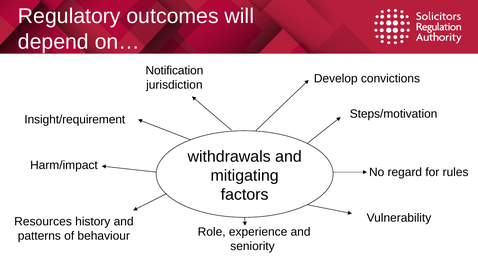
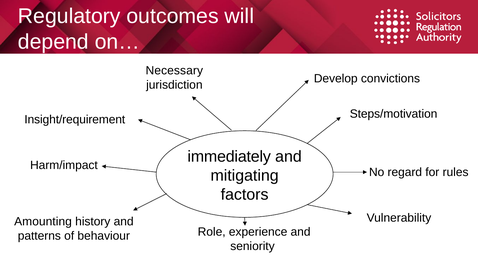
Notification: Notification -> Necessary
withdrawals: withdrawals -> immediately
Resources: Resources -> Amounting
